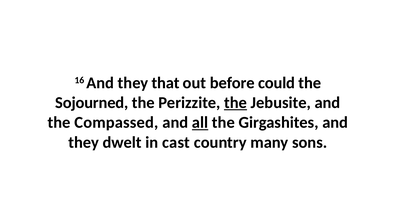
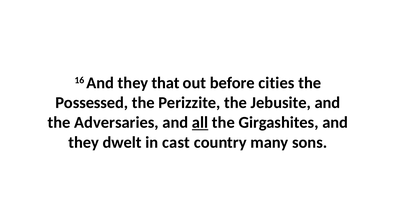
could: could -> cities
Sojourned: Sojourned -> Possessed
the at (236, 103) underline: present -> none
Compassed: Compassed -> Adversaries
